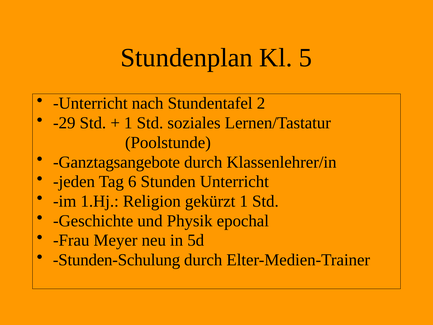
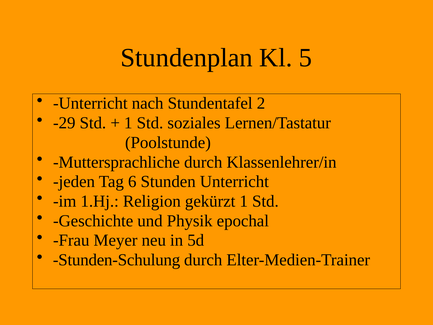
Ganztagsangebote: Ganztagsangebote -> Muttersprachliche
